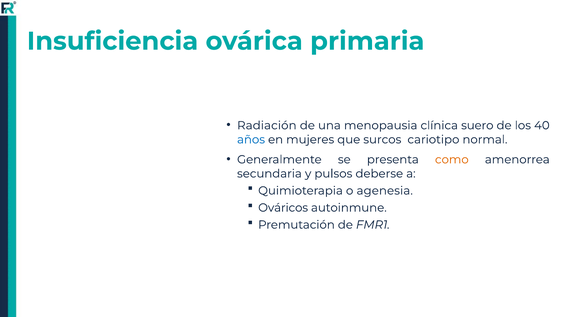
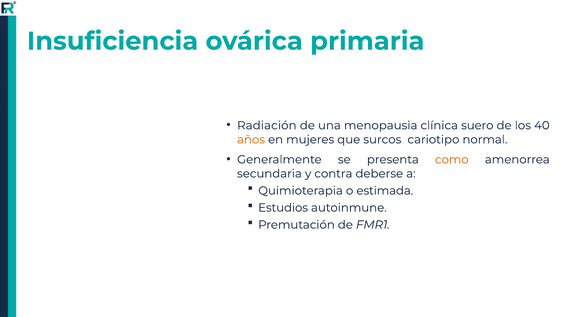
años colour: blue -> orange
pulsos: pulsos -> contra
agenesia: agenesia -> estimada
Ováricos: Ováricos -> Estudios
